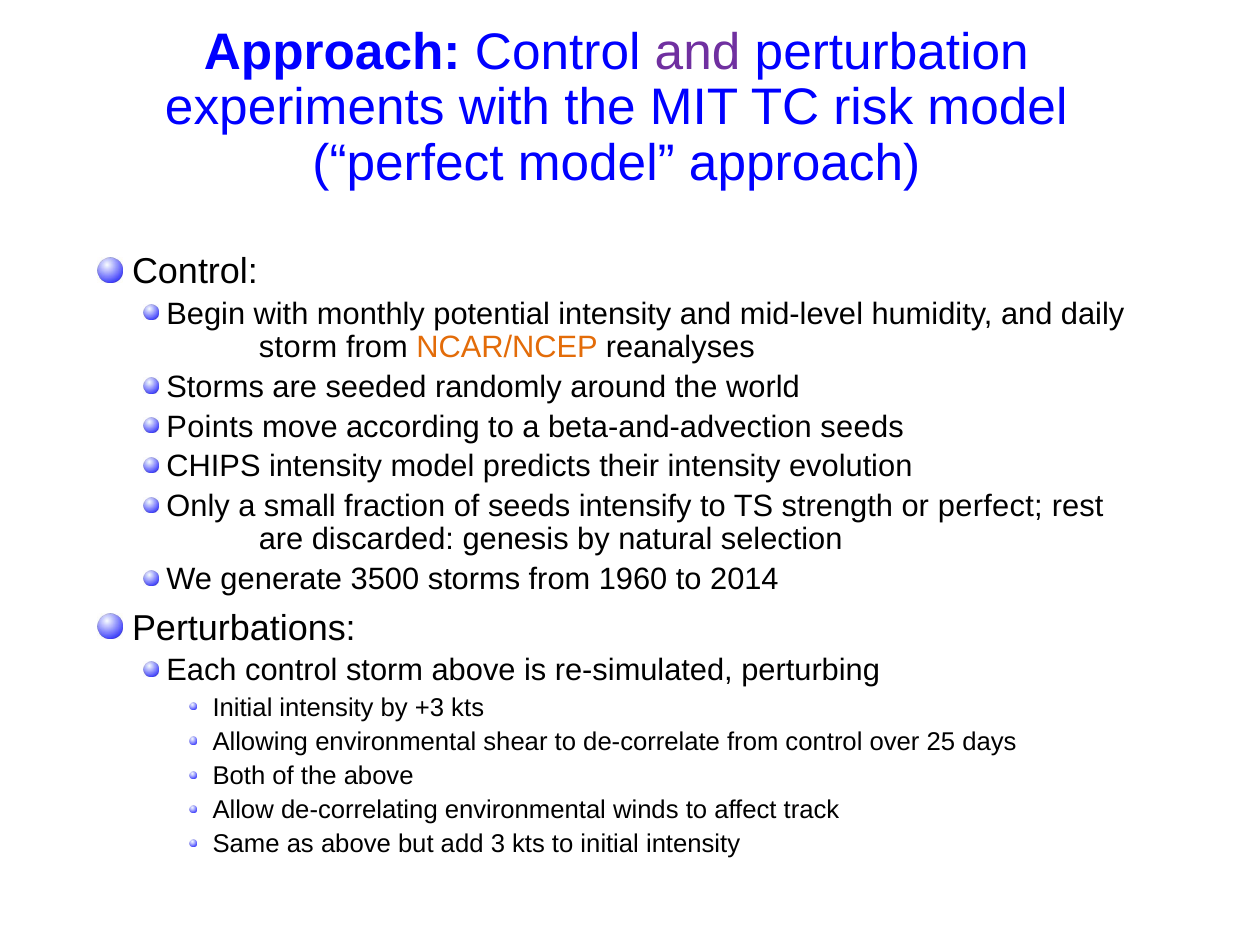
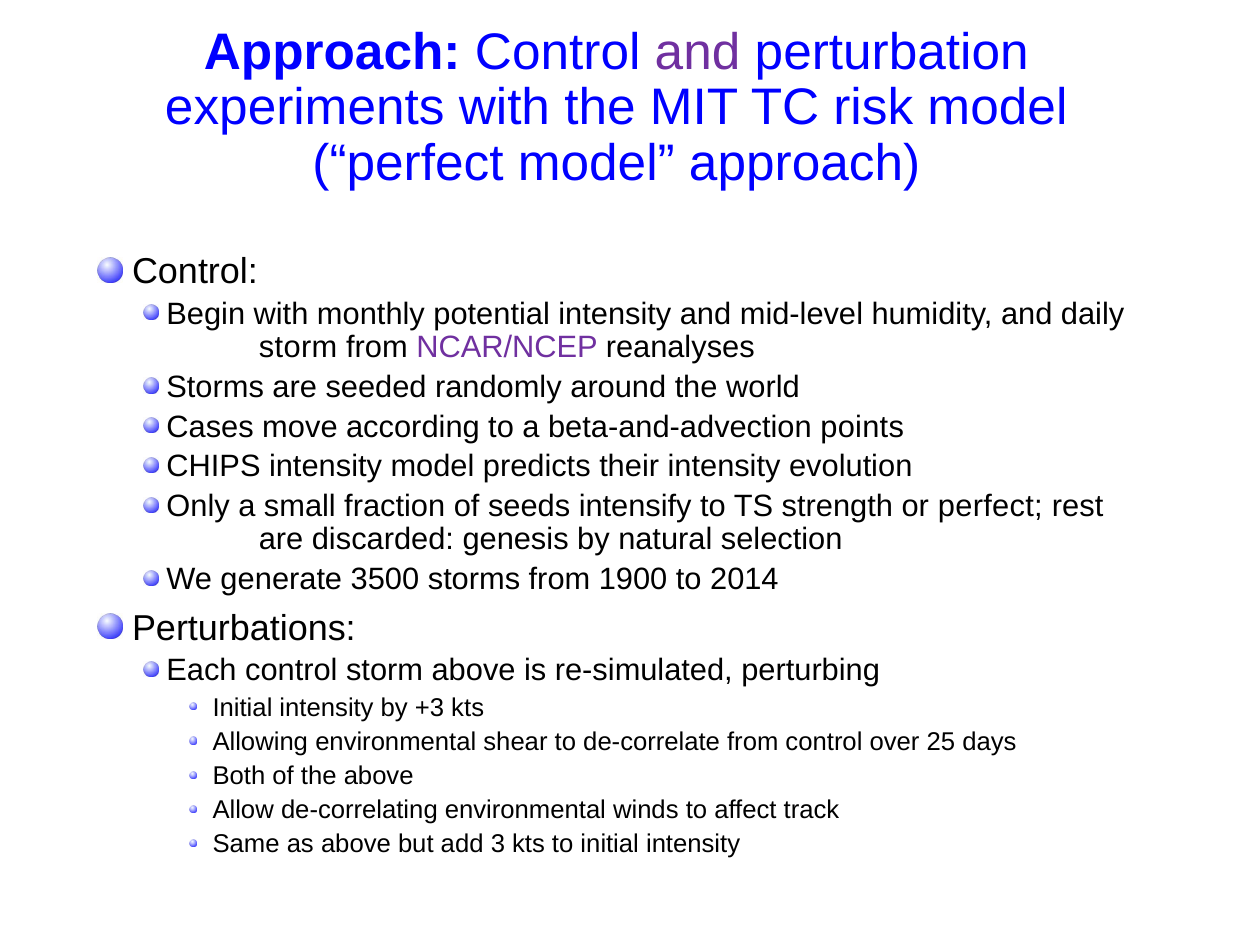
NCAR/NCEP colour: orange -> purple
Points: Points -> Cases
beta-and-advection seeds: seeds -> points
1960: 1960 -> 1900
